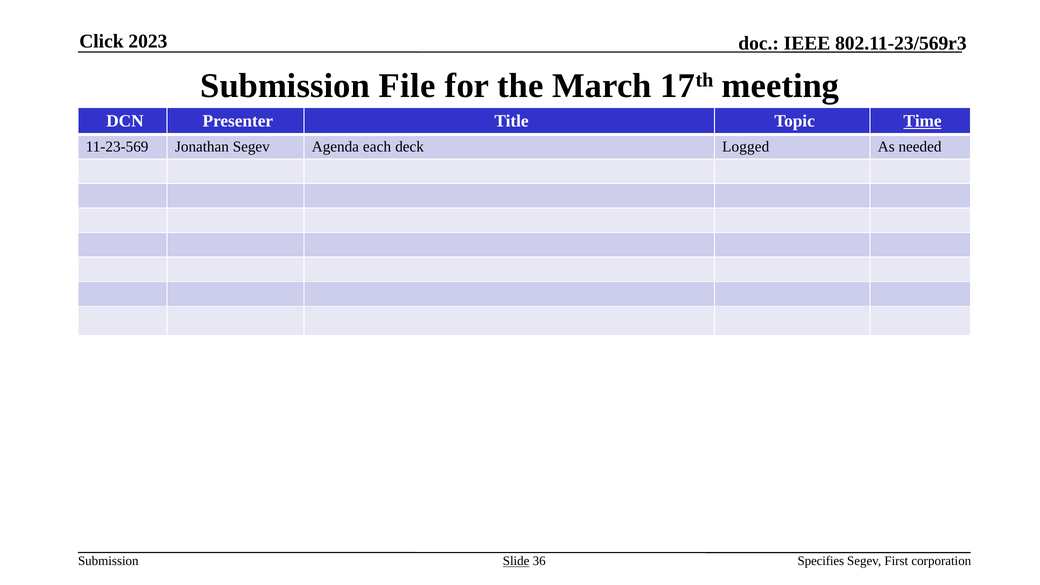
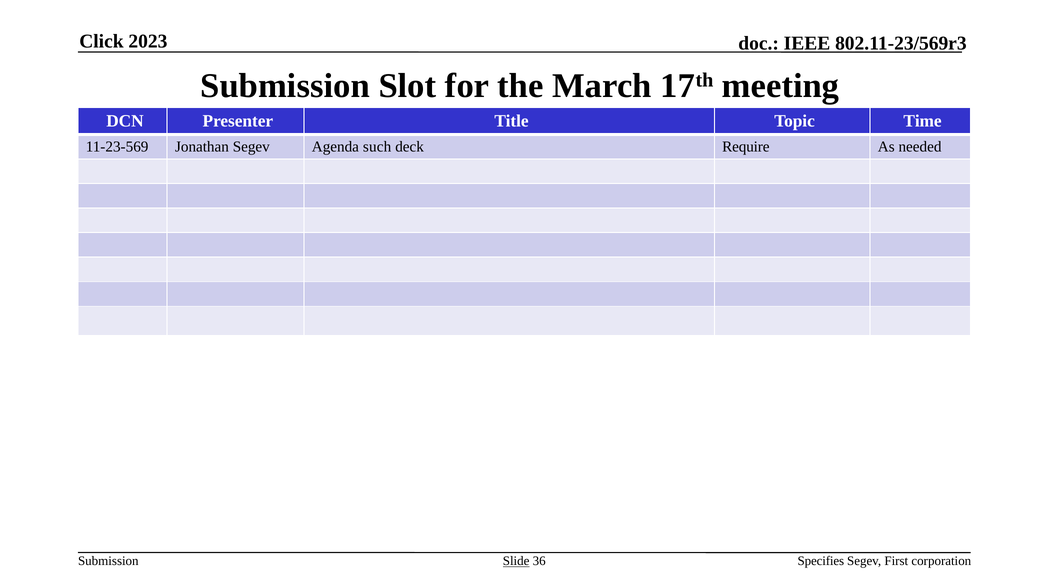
File: File -> Slot
Time underline: present -> none
each: each -> such
Logged: Logged -> Require
